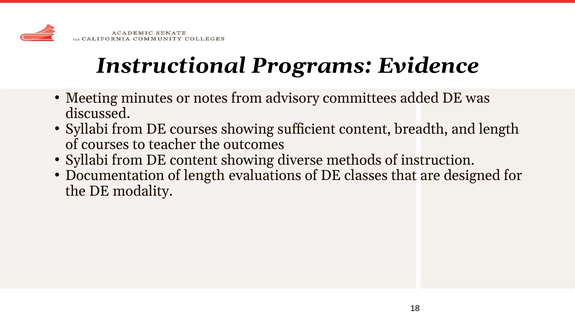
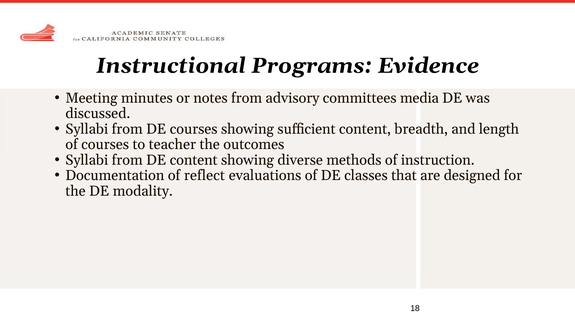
added: added -> media
of length: length -> reflect
